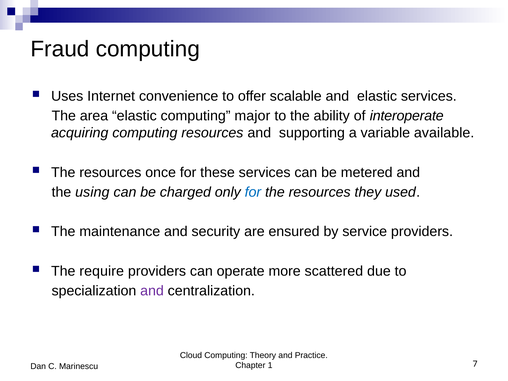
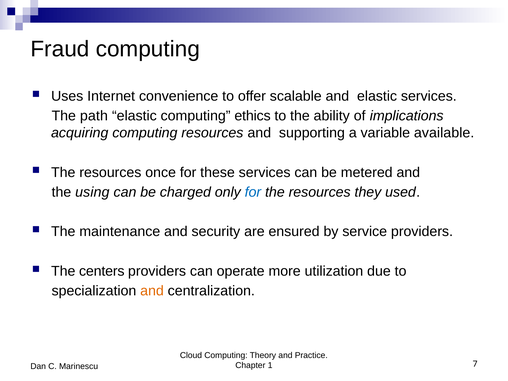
area: area -> path
major: major -> ethics
interoperate: interoperate -> implications
require: require -> centers
scattered: scattered -> utilization
and at (152, 291) colour: purple -> orange
